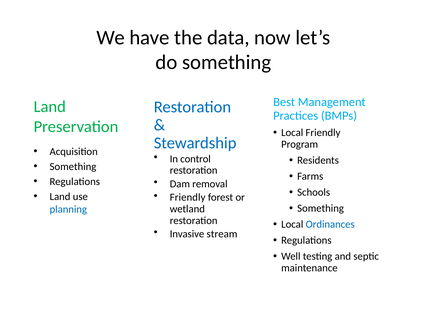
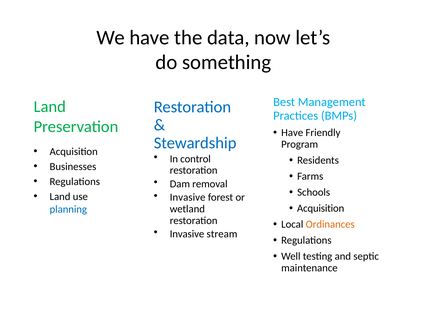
Local at (292, 132): Local -> Have
Something at (73, 166): Something -> Businesses
Friendly at (188, 197): Friendly -> Invasive
Something at (321, 208): Something -> Acquisition
Ordinances colour: blue -> orange
